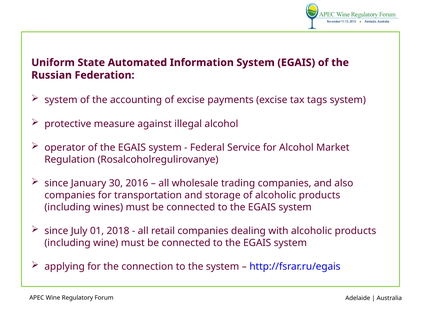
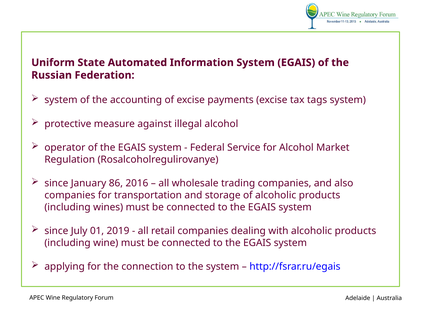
30: 30 -> 86
2018: 2018 -> 2019
